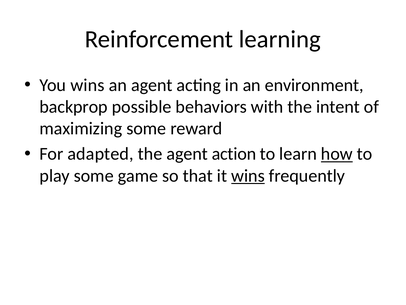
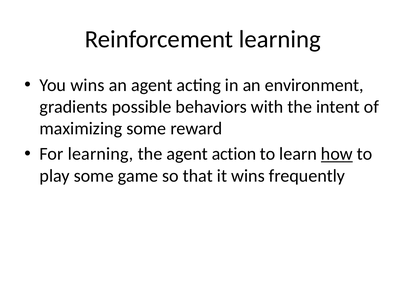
backprop: backprop -> gradients
For adapted: adapted -> learning
wins at (248, 175) underline: present -> none
